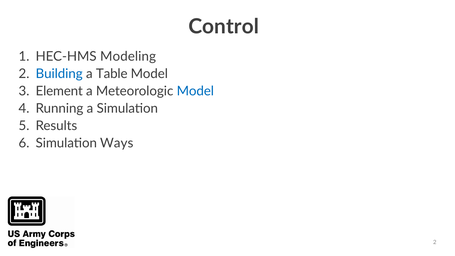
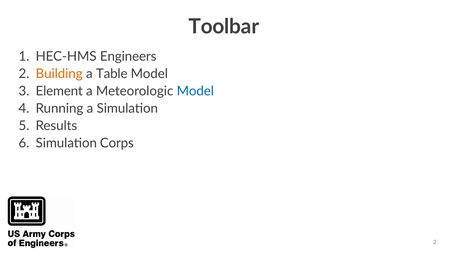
Control: Control -> Toolbar
Modeling: Modeling -> Engineers
Building colour: blue -> orange
Ways: Ways -> Corps
